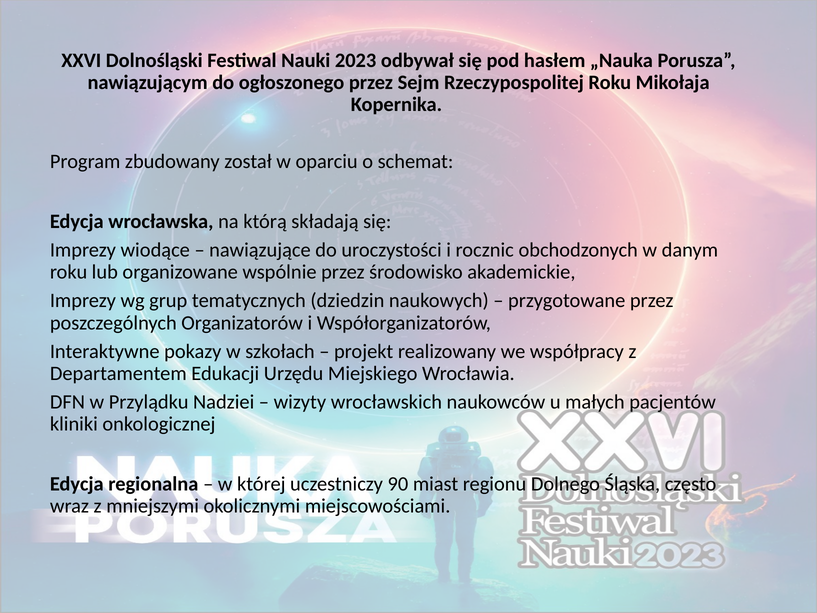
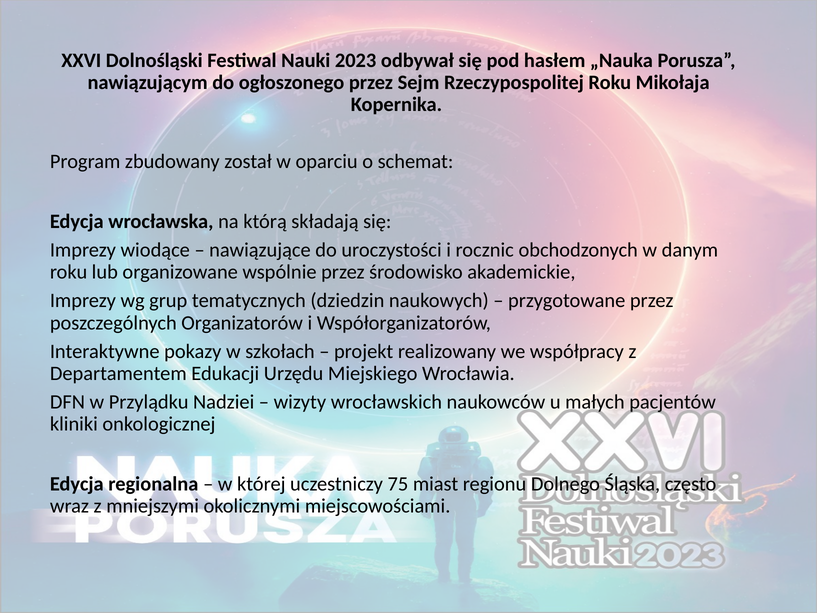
90: 90 -> 75
